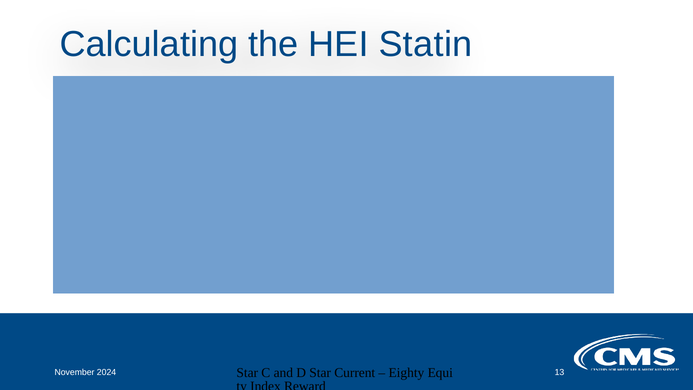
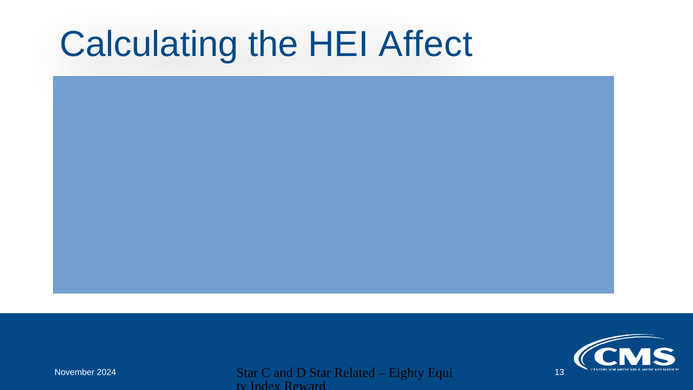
Statin: Statin -> Affect
Current: Current -> Related
